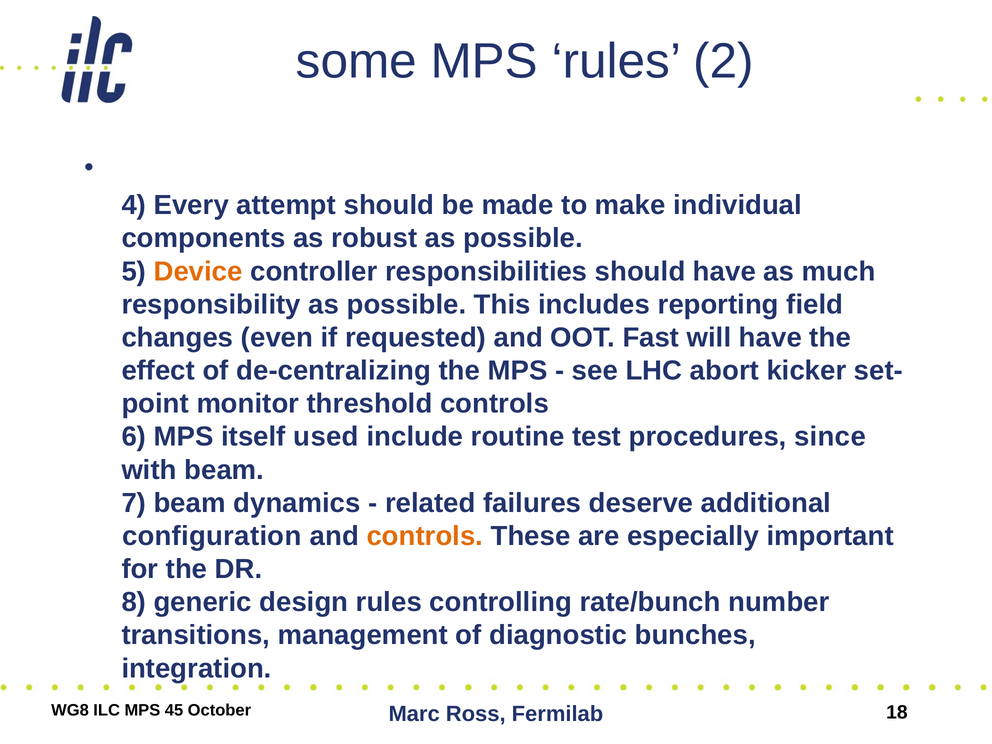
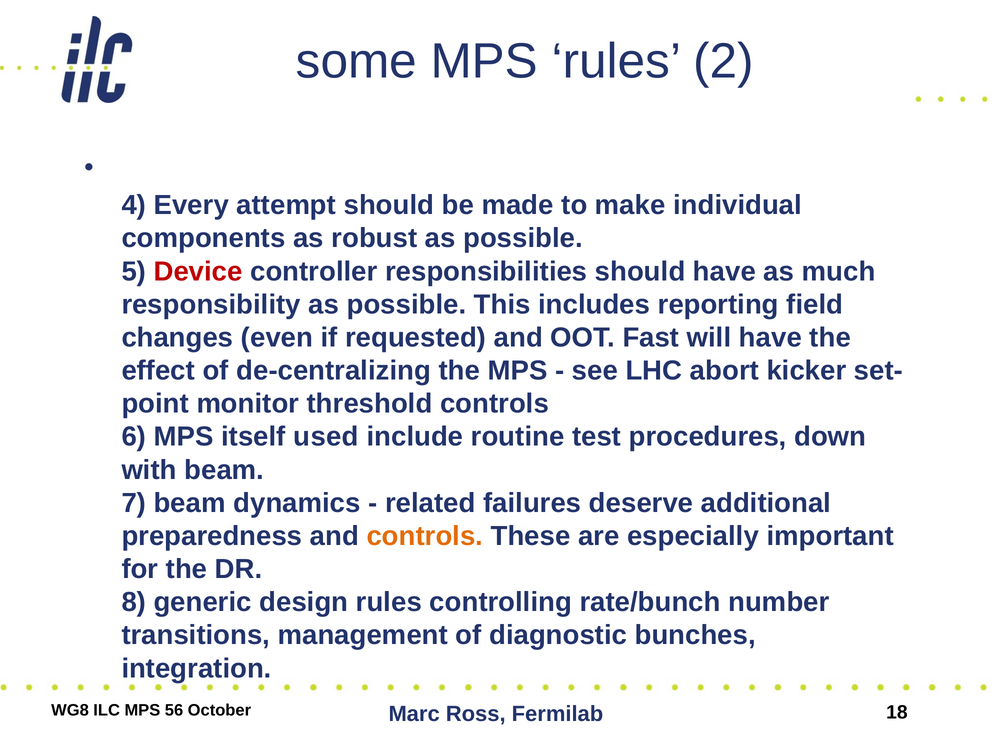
Device colour: orange -> red
since: since -> down
configuration: configuration -> preparedness
45: 45 -> 56
